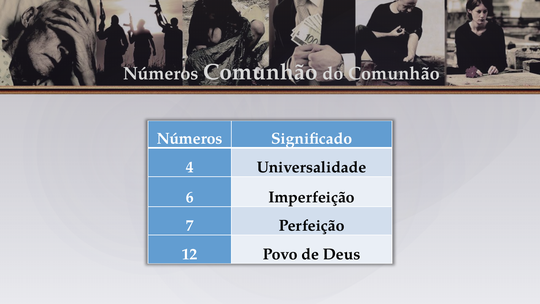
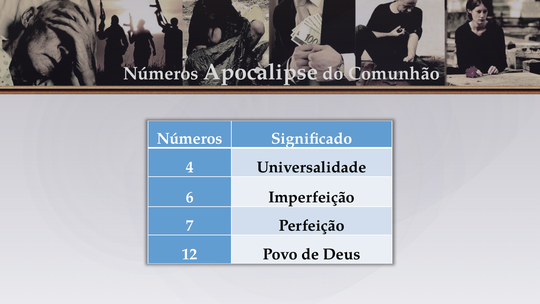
Números Comunhão: Comunhão -> Apocalipse
